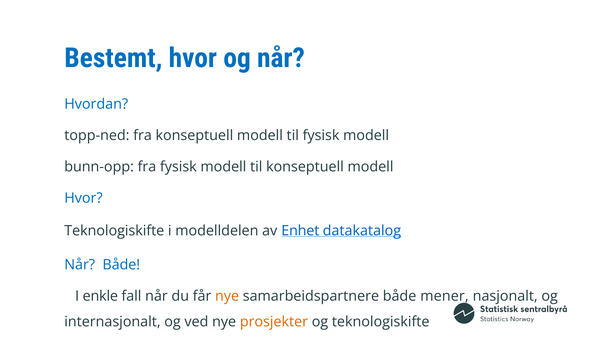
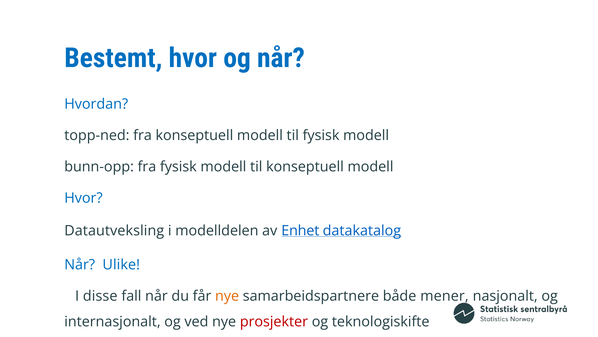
Teknologiskifte at (114, 230): Teknologiskifte -> Datautveksling
Når Både: Både -> Ulike
enkle: enkle -> disse
prosjekter colour: orange -> red
